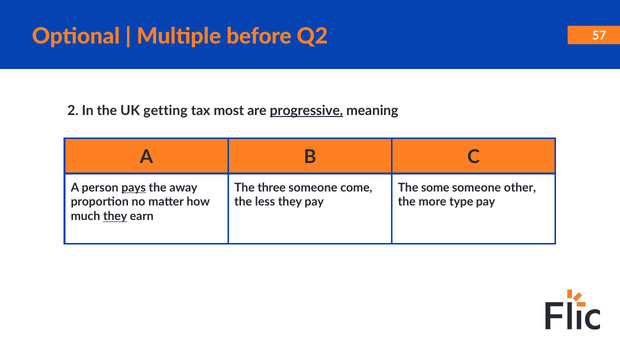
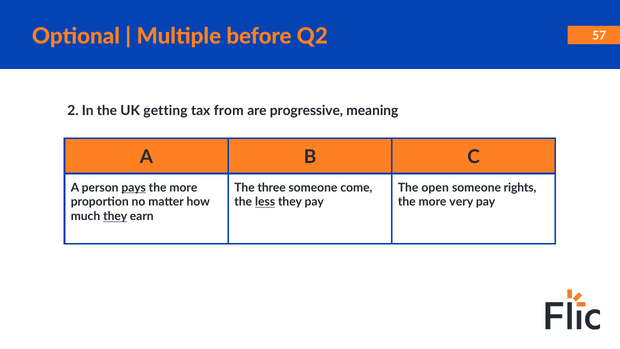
most: most -> from
progressive underline: present -> none
away at (183, 187): away -> more
some: some -> open
other: other -> rights
less underline: none -> present
type: type -> very
